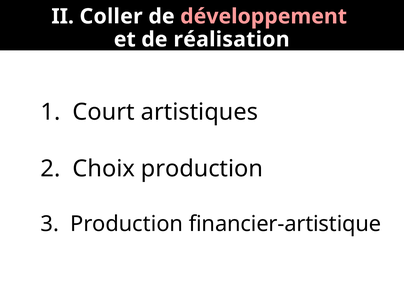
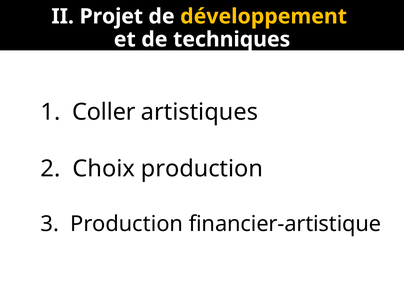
Coller: Coller -> Projet
développement colour: pink -> yellow
réalisation: réalisation -> techniques
Court: Court -> Coller
